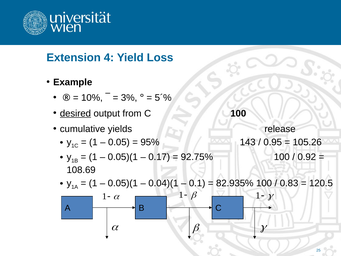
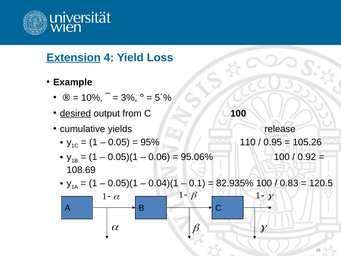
Extension underline: none -> present
143: 143 -> 110
0.17: 0.17 -> 0.06
92.75%: 92.75% -> 95.06%
